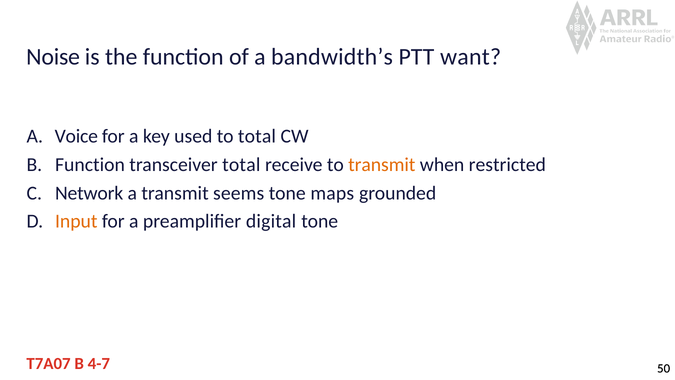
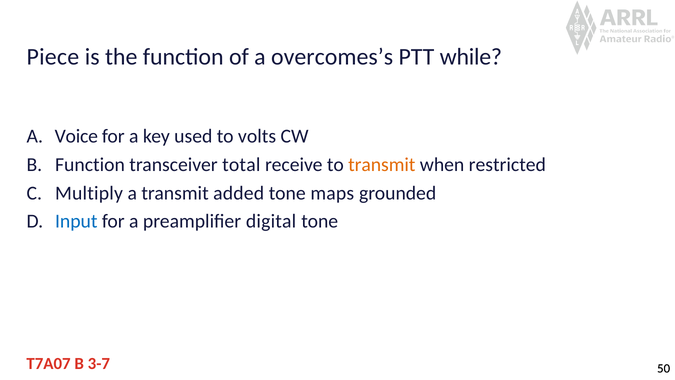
Noise: Noise -> Piece
bandwidth’s: bandwidth’s -> overcomes’s
want: want -> while
to total: total -> volts
Network: Network -> Multiply
seems: seems -> added
Input colour: orange -> blue
4-7: 4-7 -> 3-7
